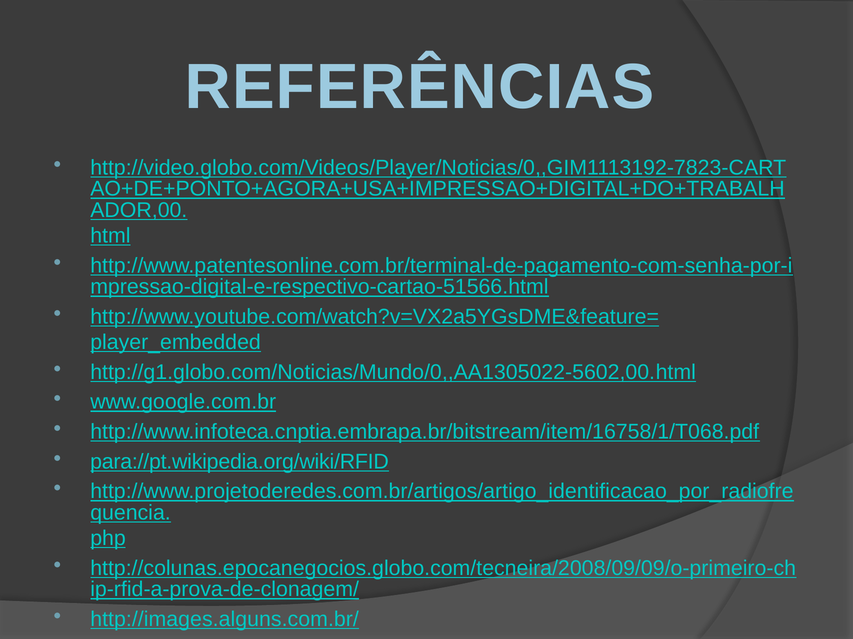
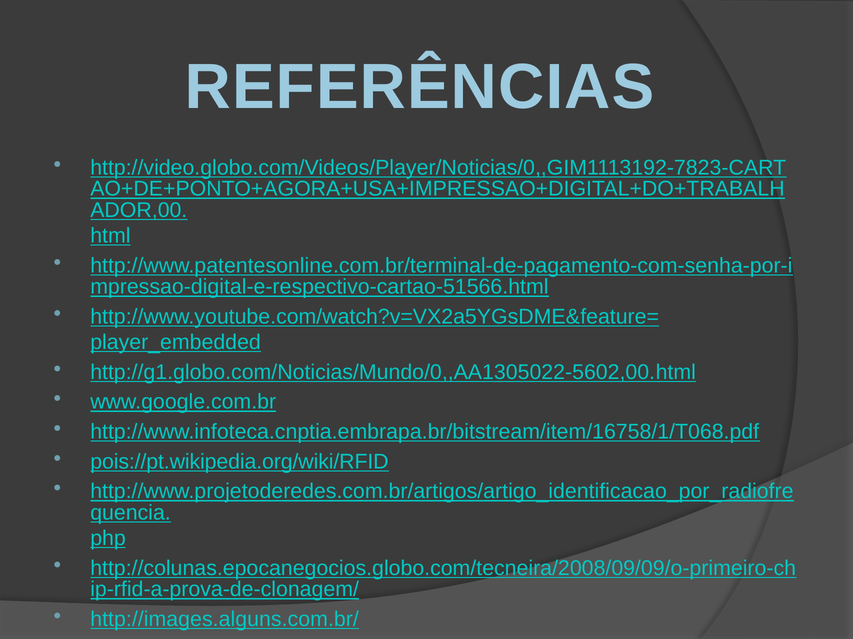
para://pt.wikipedia.org/wiki/RFID: para://pt.wikipedia.org/wiki/RFID -> pois://pt.wikipedia.org/wiki/RFID
